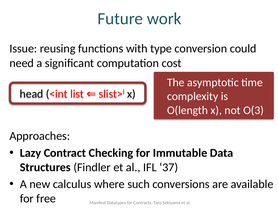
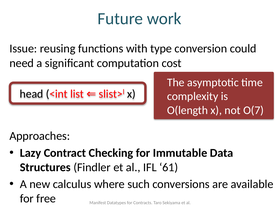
O(3: O(3 -> O(7
37: 37 -> 61
